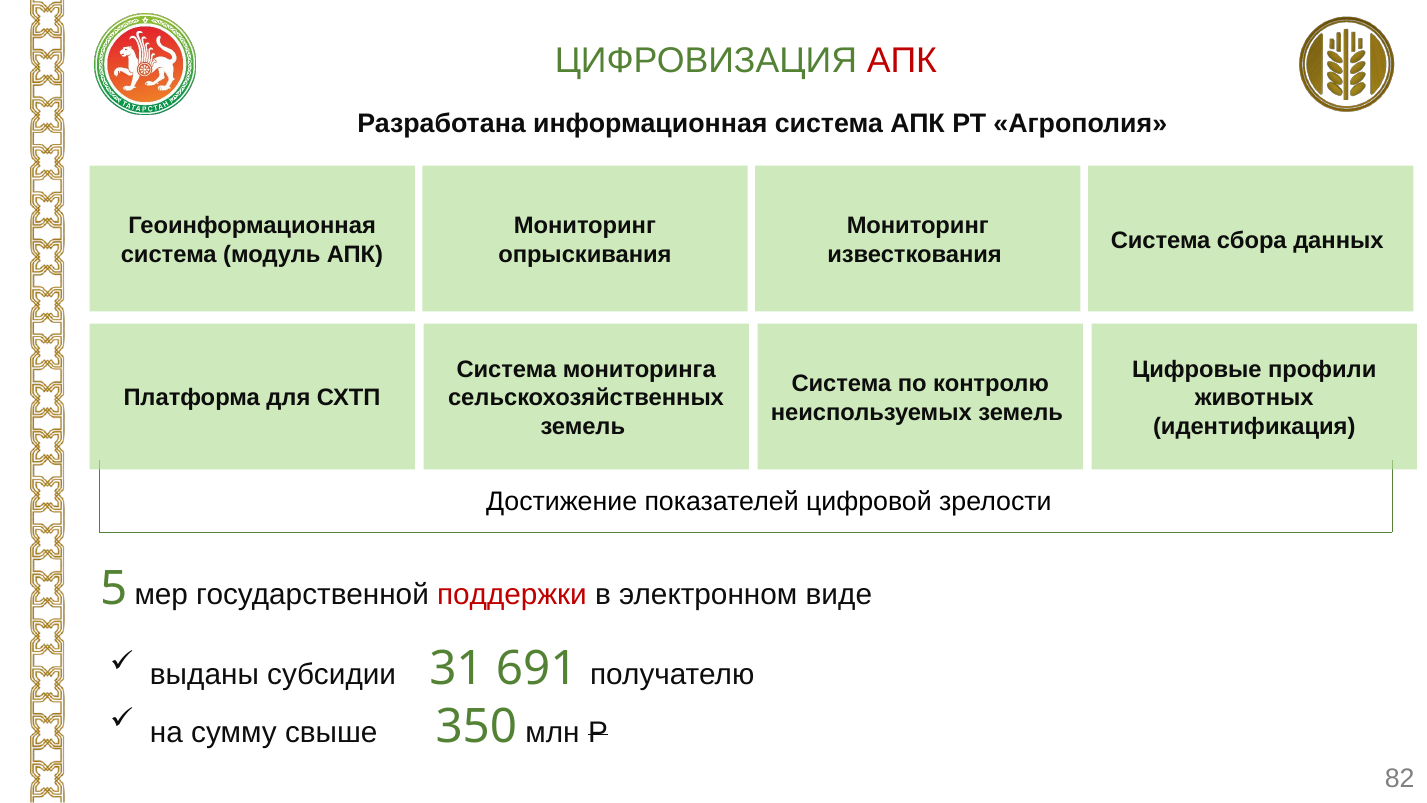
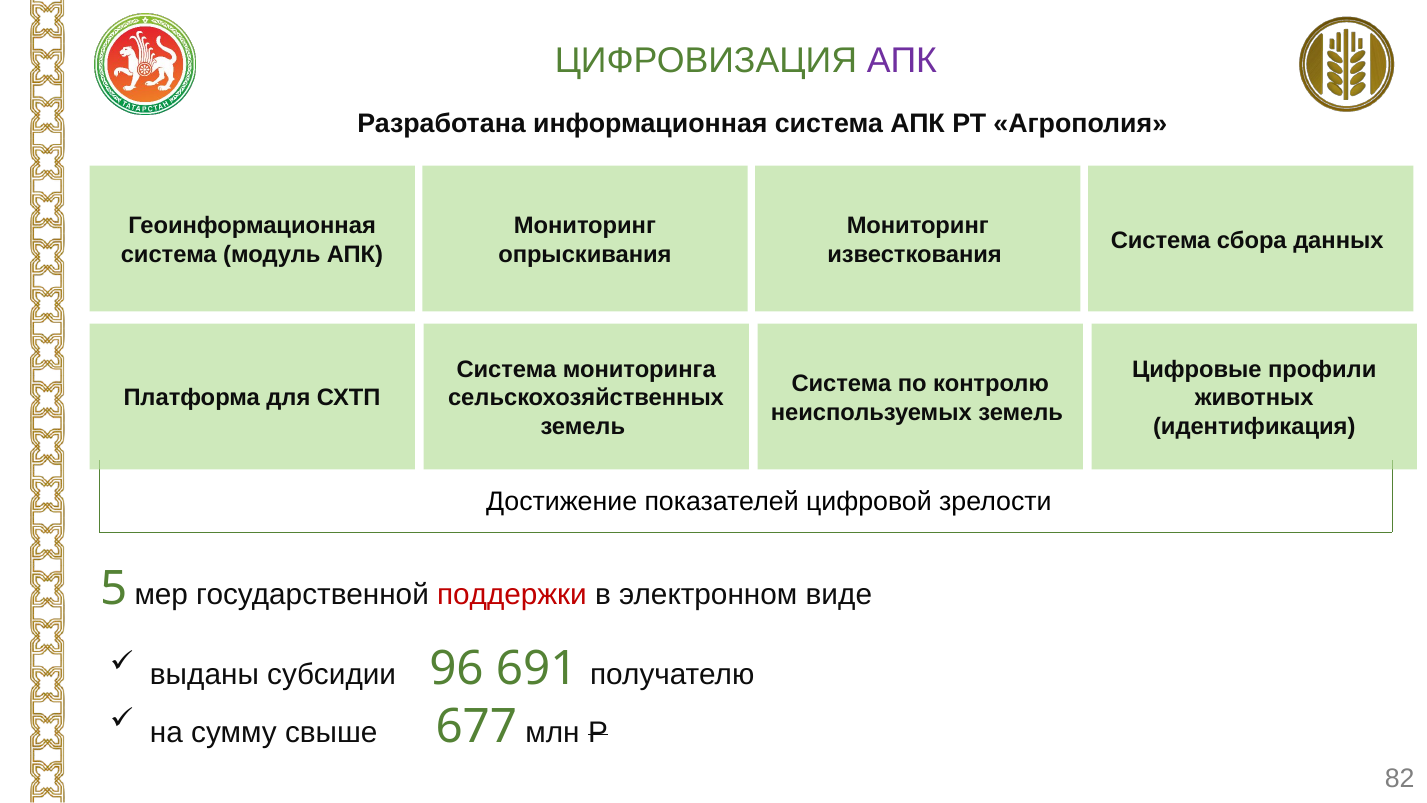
АПК at (902, 61) colour: red -> purple
31: 31 -> 96
350: 350 -> 677
